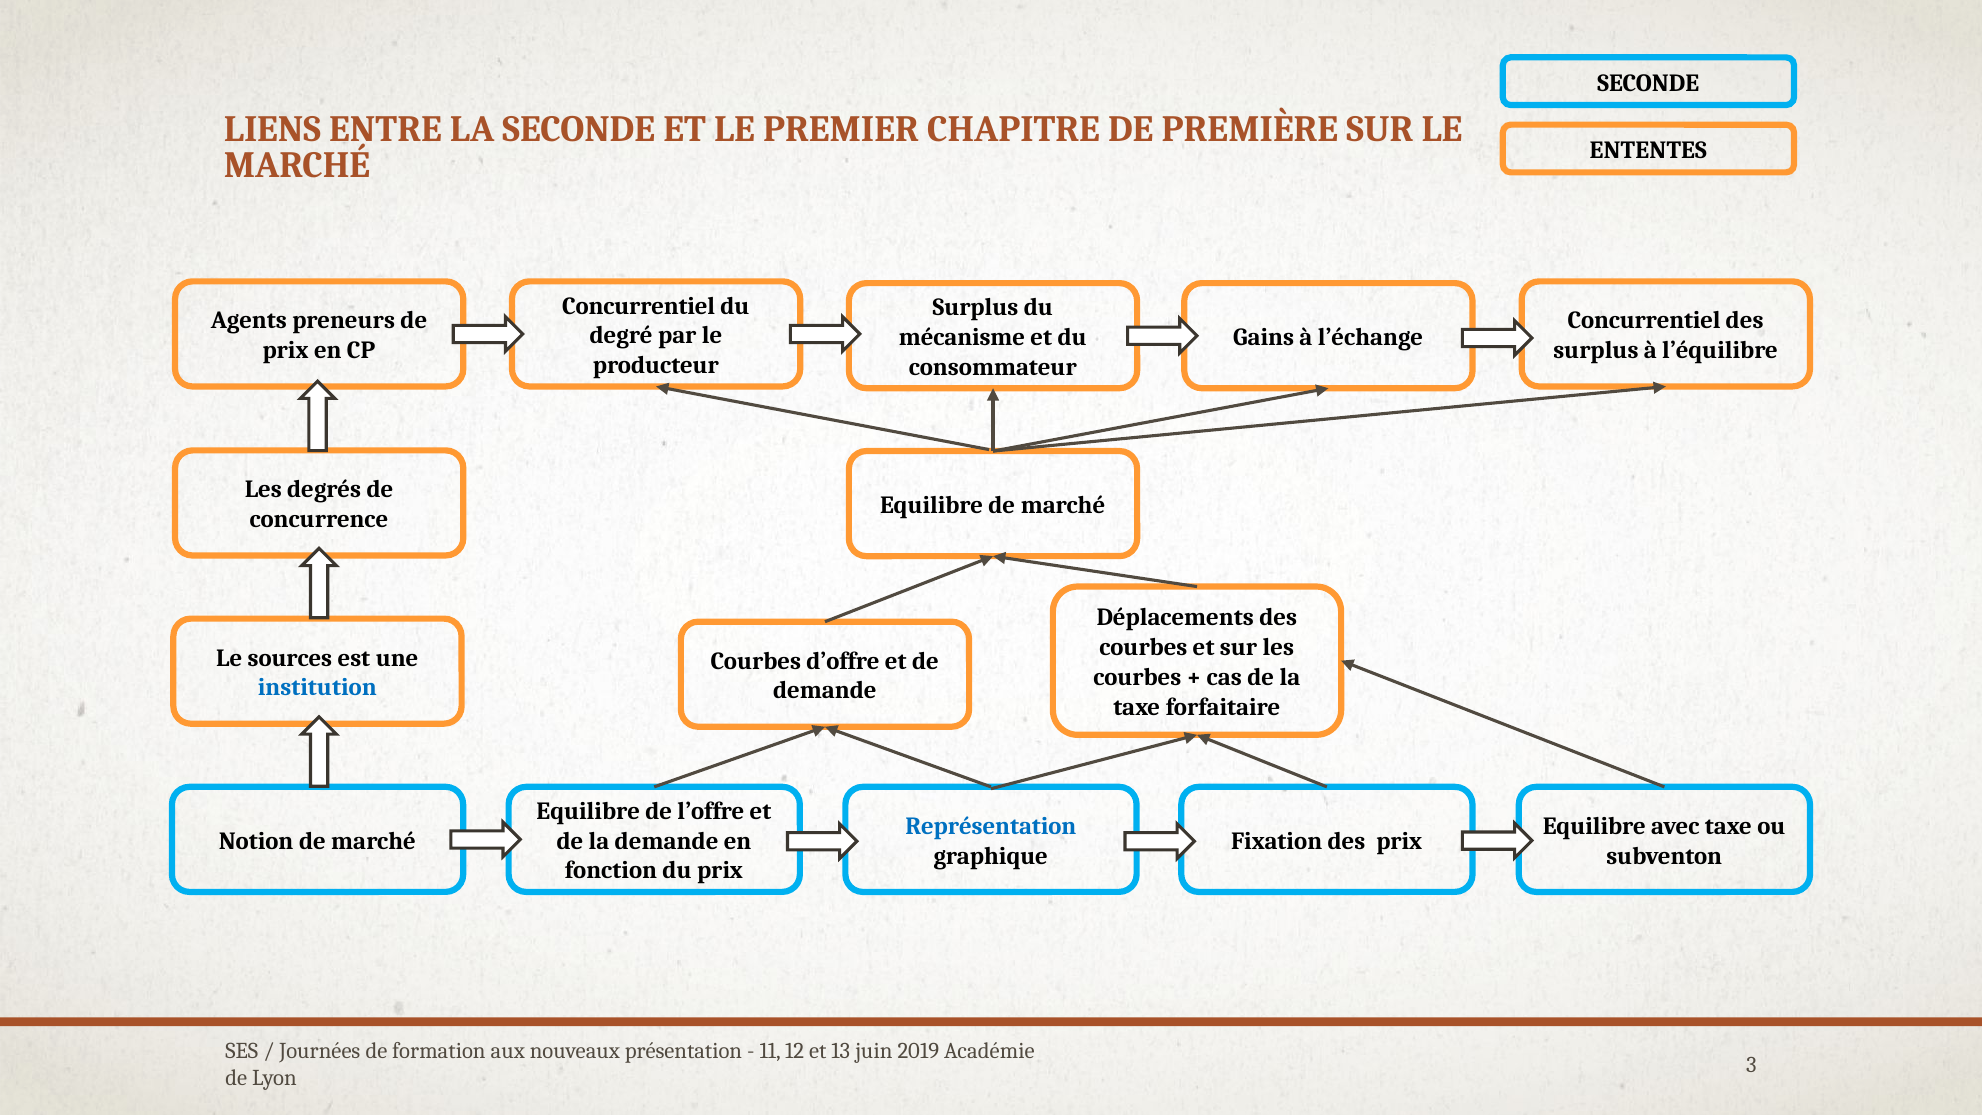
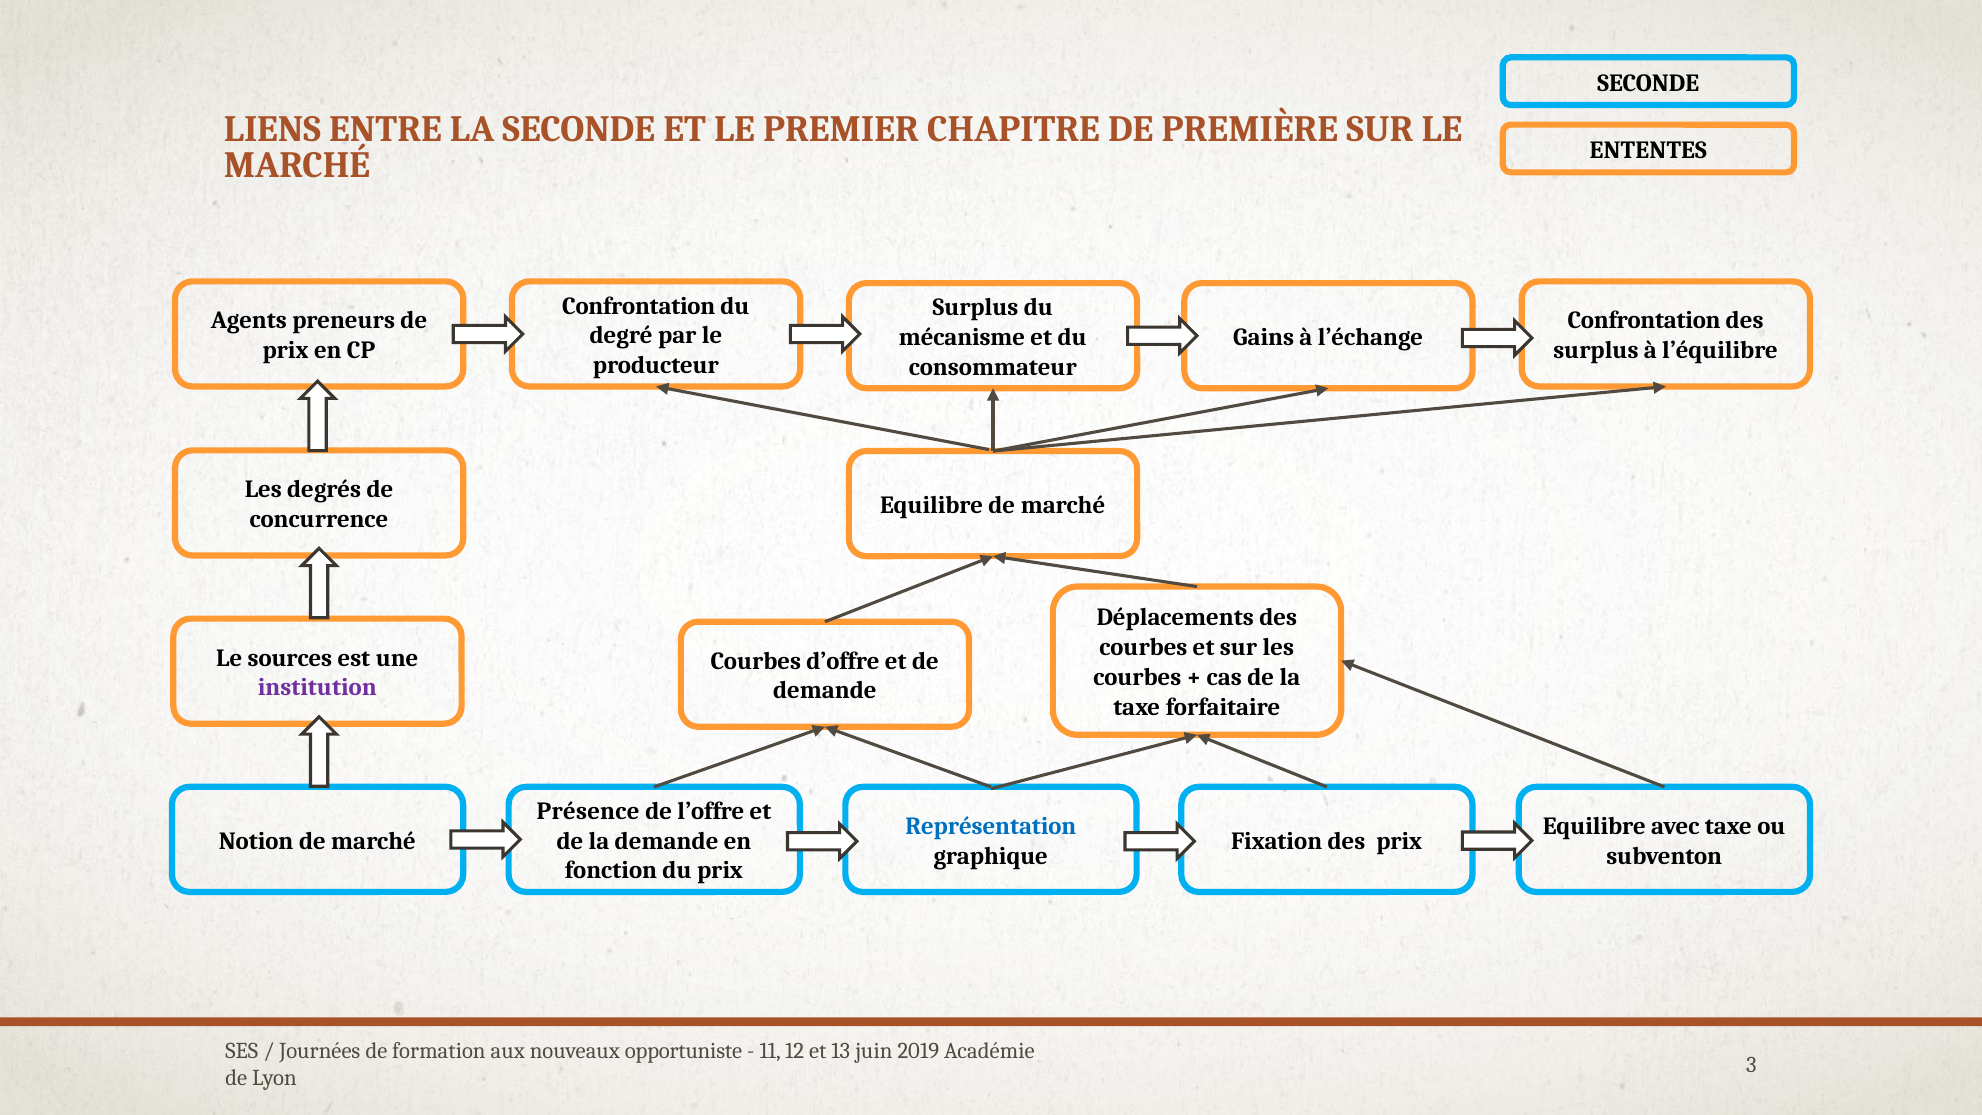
Concurrentiel at (639, 306): Concurrentiel -> Confrontation
Concurrentiel at (1644, 321): Concurrentiel -> Confrontation
institution colour: blue -> purple
Equilibre at (588, 811): Equilibre -> Présence
présentation: présentation -> opportuniste
